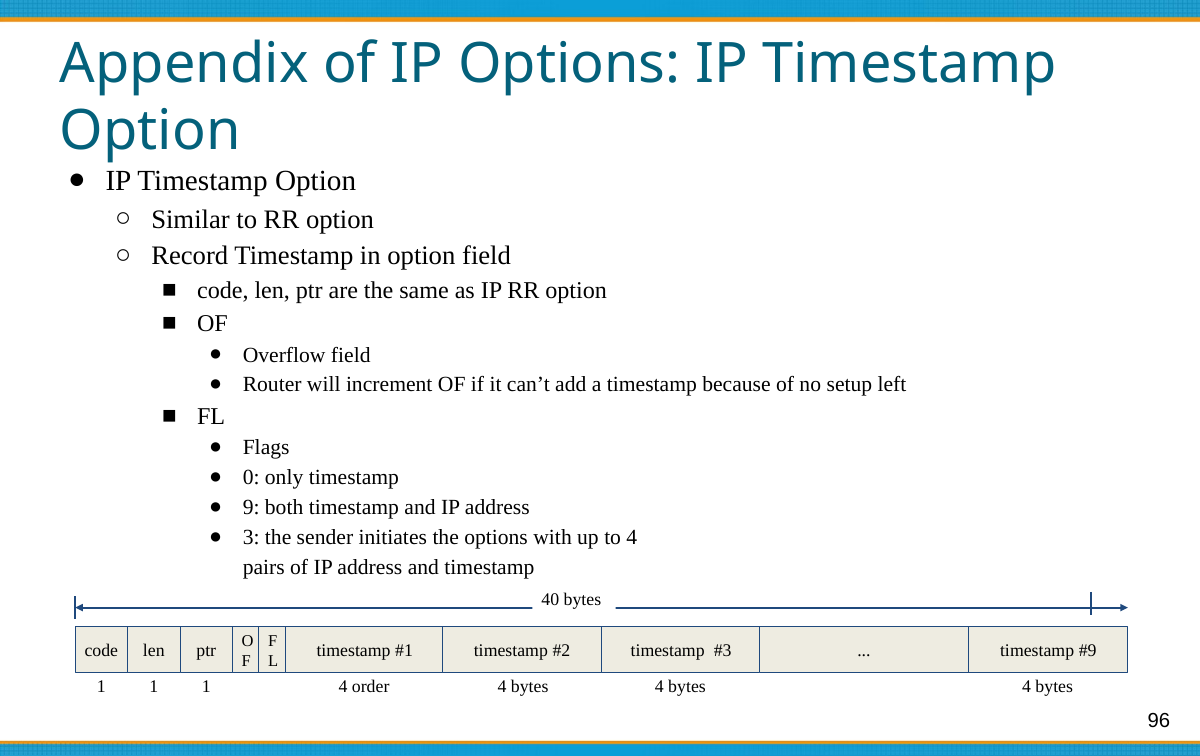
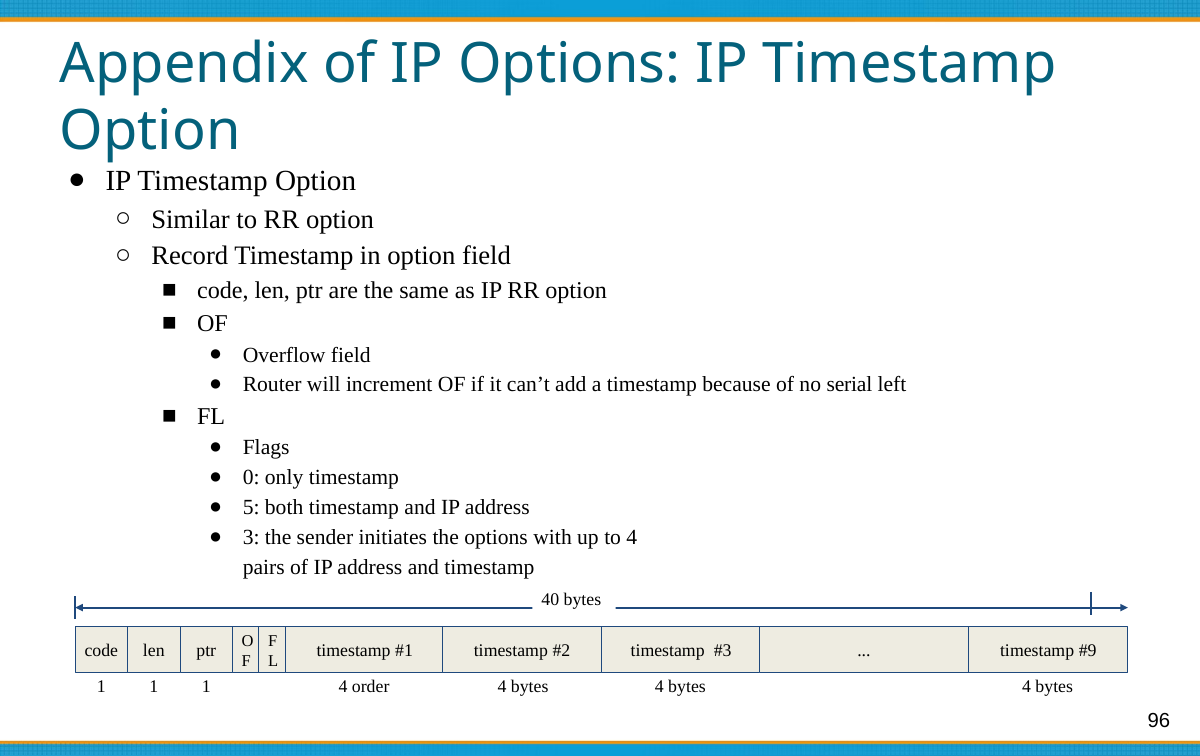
setup: setup -> serial
9: 9 -> 5
